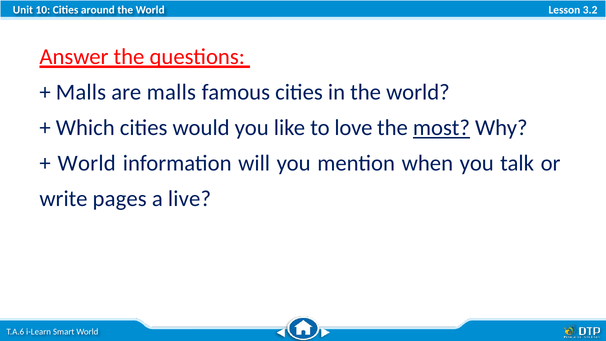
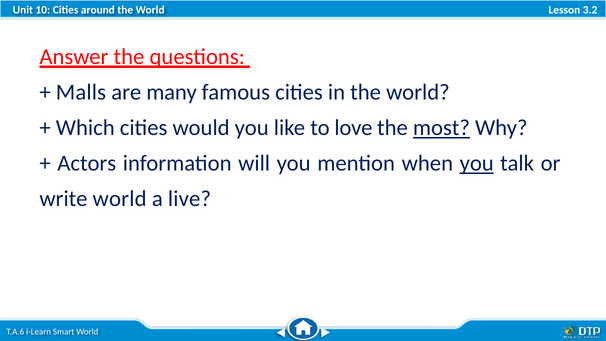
are malls: malls -> many
World at (87, 163): World -> Actors
you at (477, 163) underline: none -> present
write pages: pages -> world
